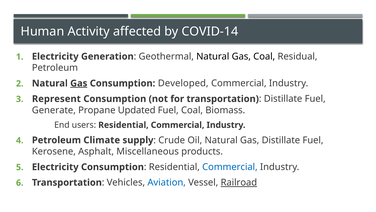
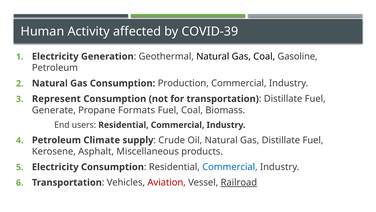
COVID-14: COVID-14 -> COVID-39
Residual: Residual -> Gasoline
Gas at (79, 83) underline: present -> none
Developed: Developed -> Production
Updated: Updated -> Formats
Aviation colour: blue -> red
